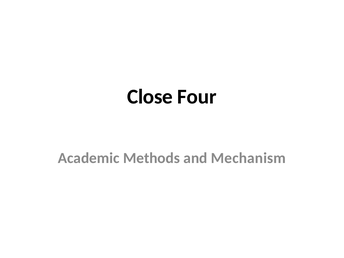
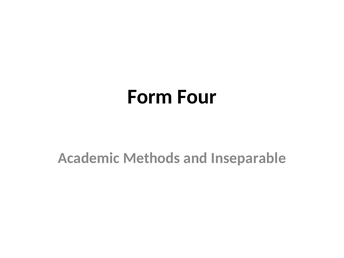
Close: Close -> Form
Mechanism: Mechanism -> Inseparable
